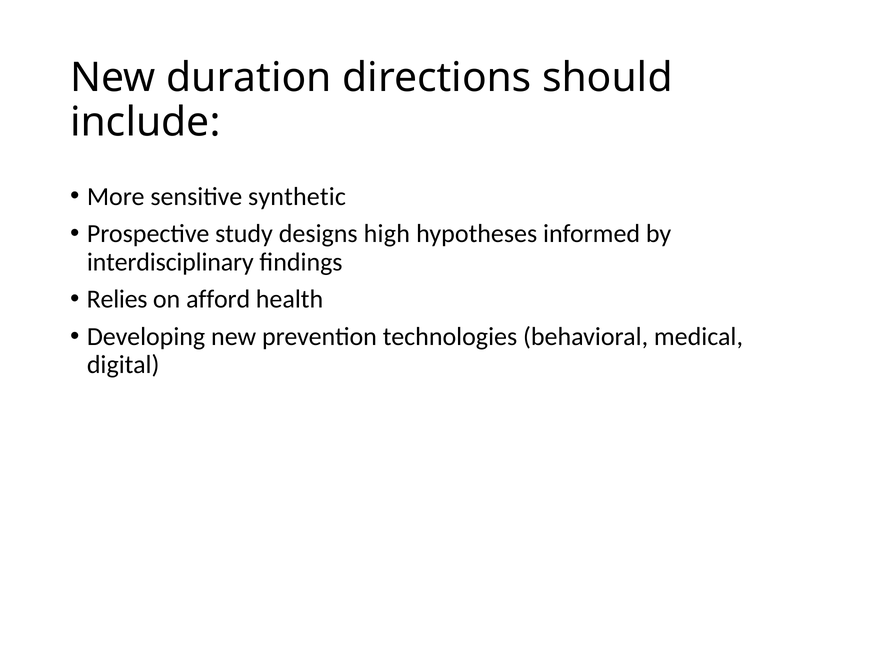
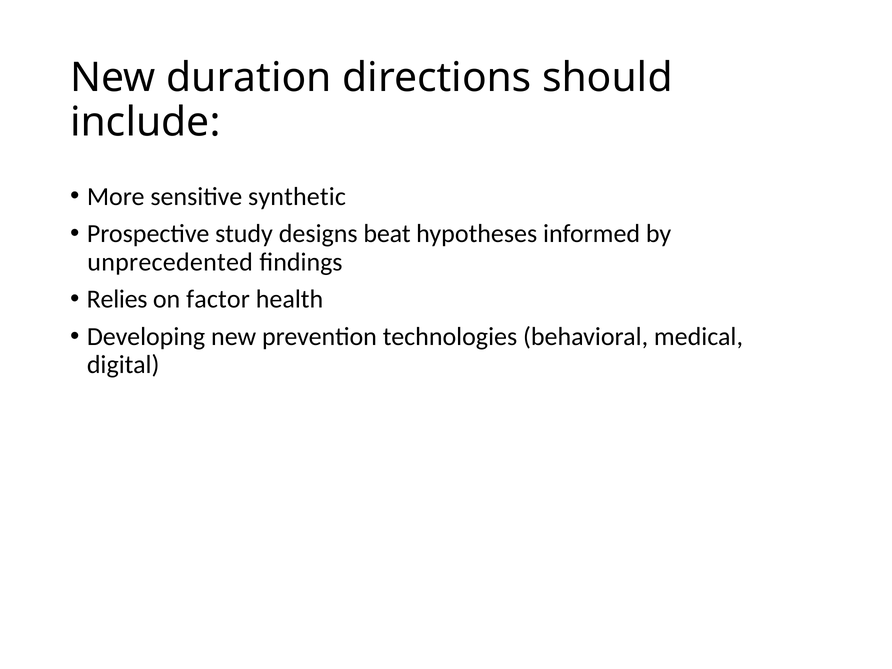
high: high -> beat
interdisciplinary: interdisciplinary -> unprecedented
afford: afford -> factor
